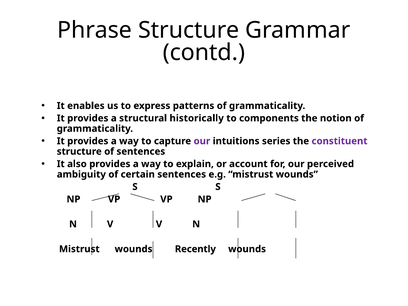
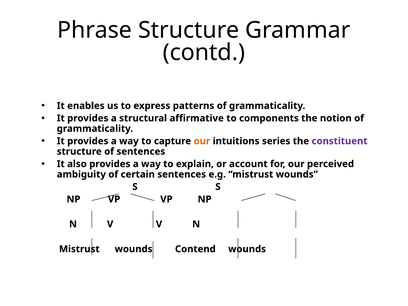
historically: historically -> affirmative
our at (202, 141) colour: purple -> orange
Recently: Recently -> Contend
